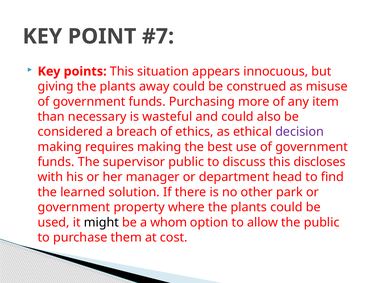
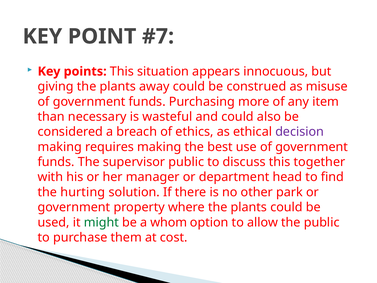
discloses: discloses -> together
learned: learned -> hurting
might colour: black -> green
